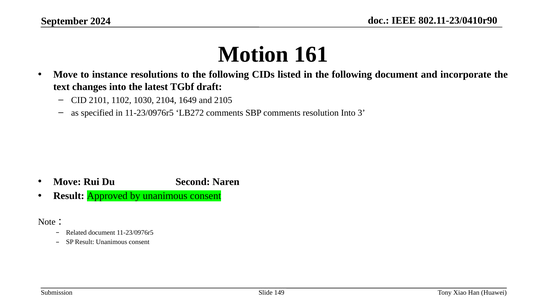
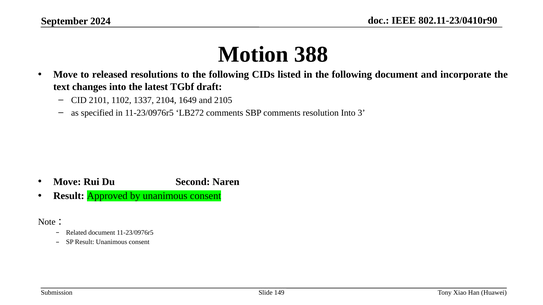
161: 161 -> 388
instance: instance -> released
1030: 1030 -> 1337
